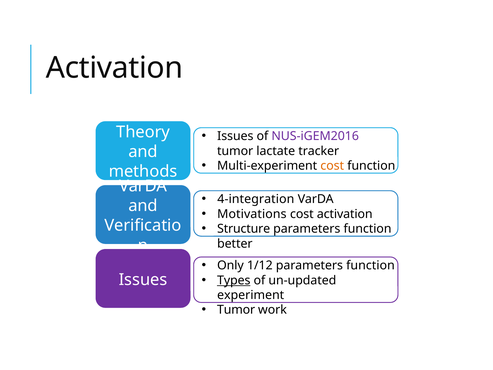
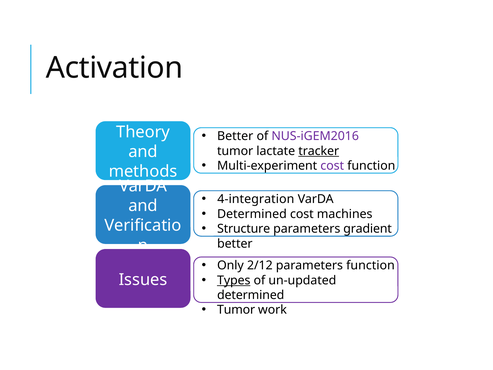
Issues at (235, 136): Issues -> Better
tracker underline: none -> present
cost at (332, 166) colour: orange -> purple
Motivations at (252, 214): Motivations -> Determined
cost activation: activation -> machines
function at (368, 229): function -> gradient
1/12: 1/12 -> 2/12
experiment at (251, 295): experiment -> determined
